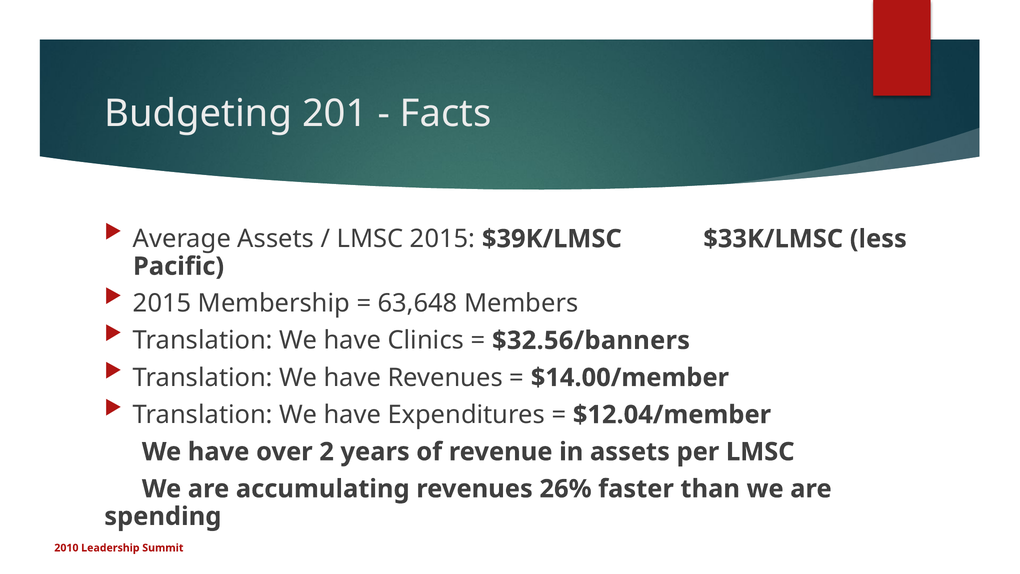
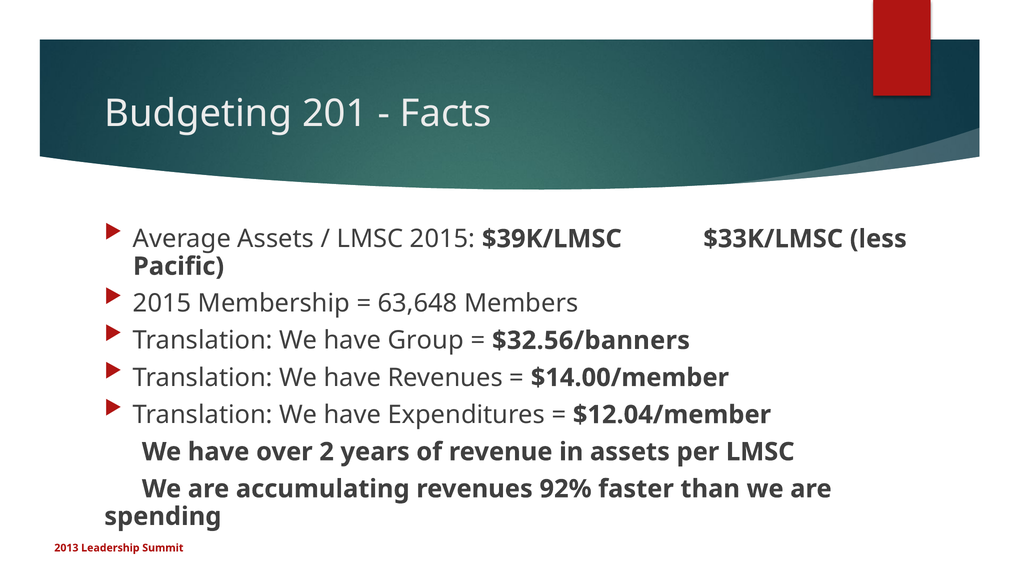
Clinics: Clinics -> Group
26%: 26% -> 92%
2010: 2010 -> 2013
